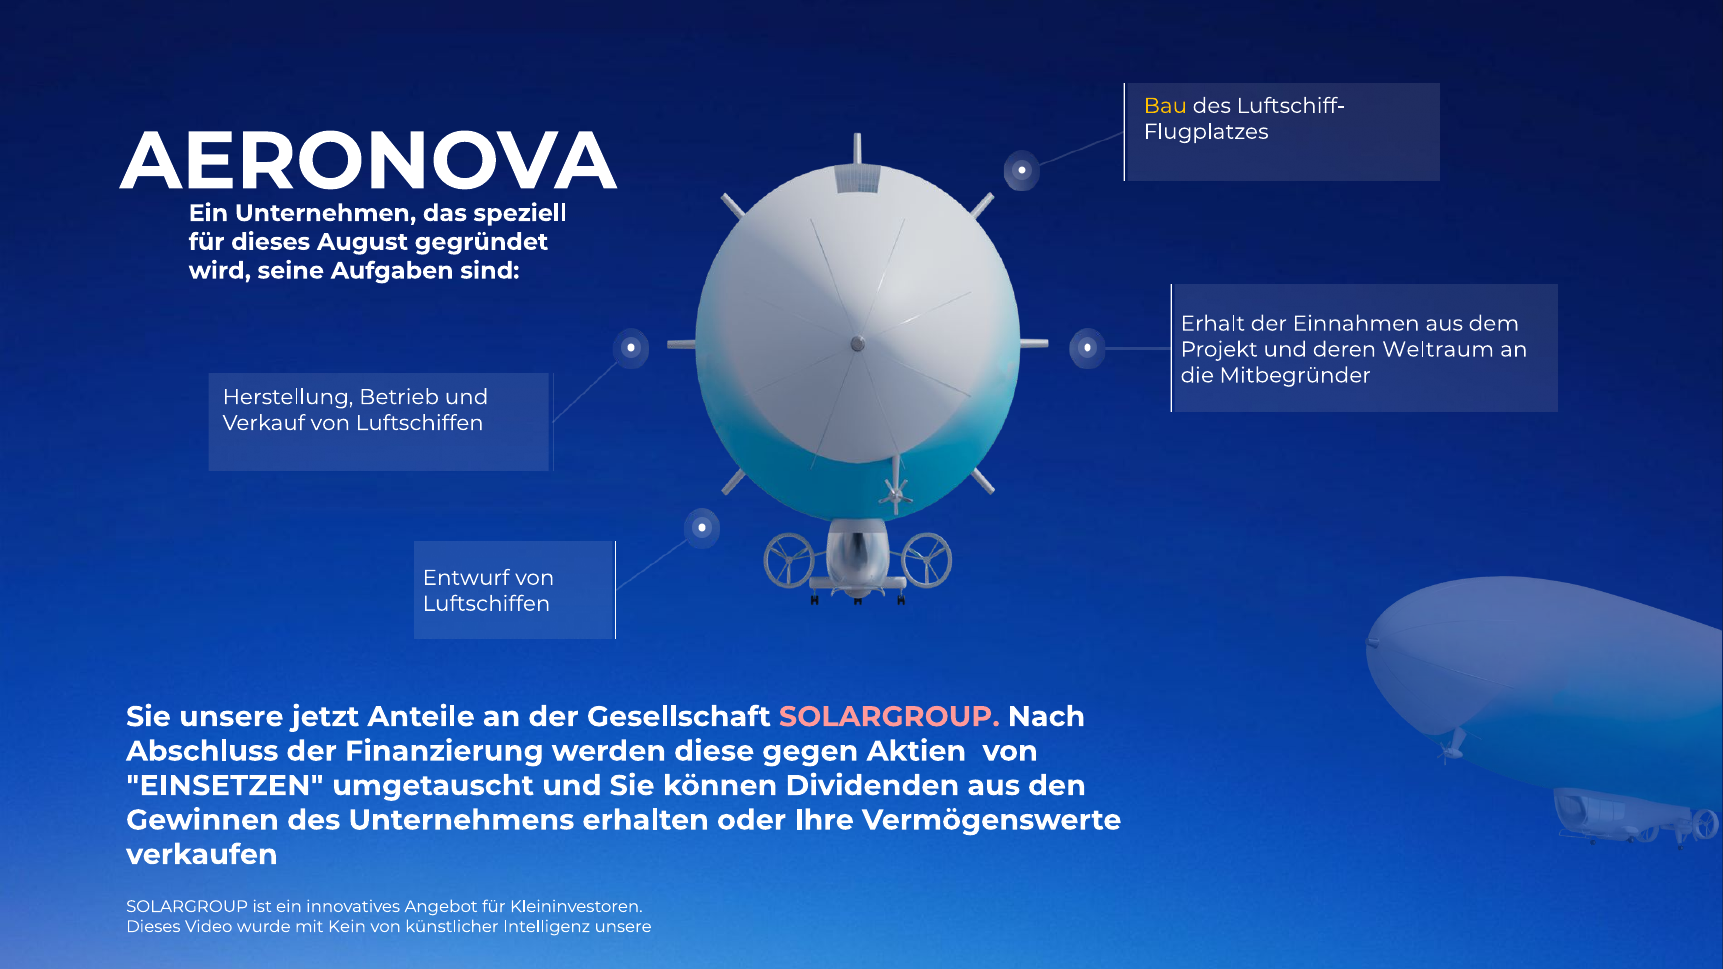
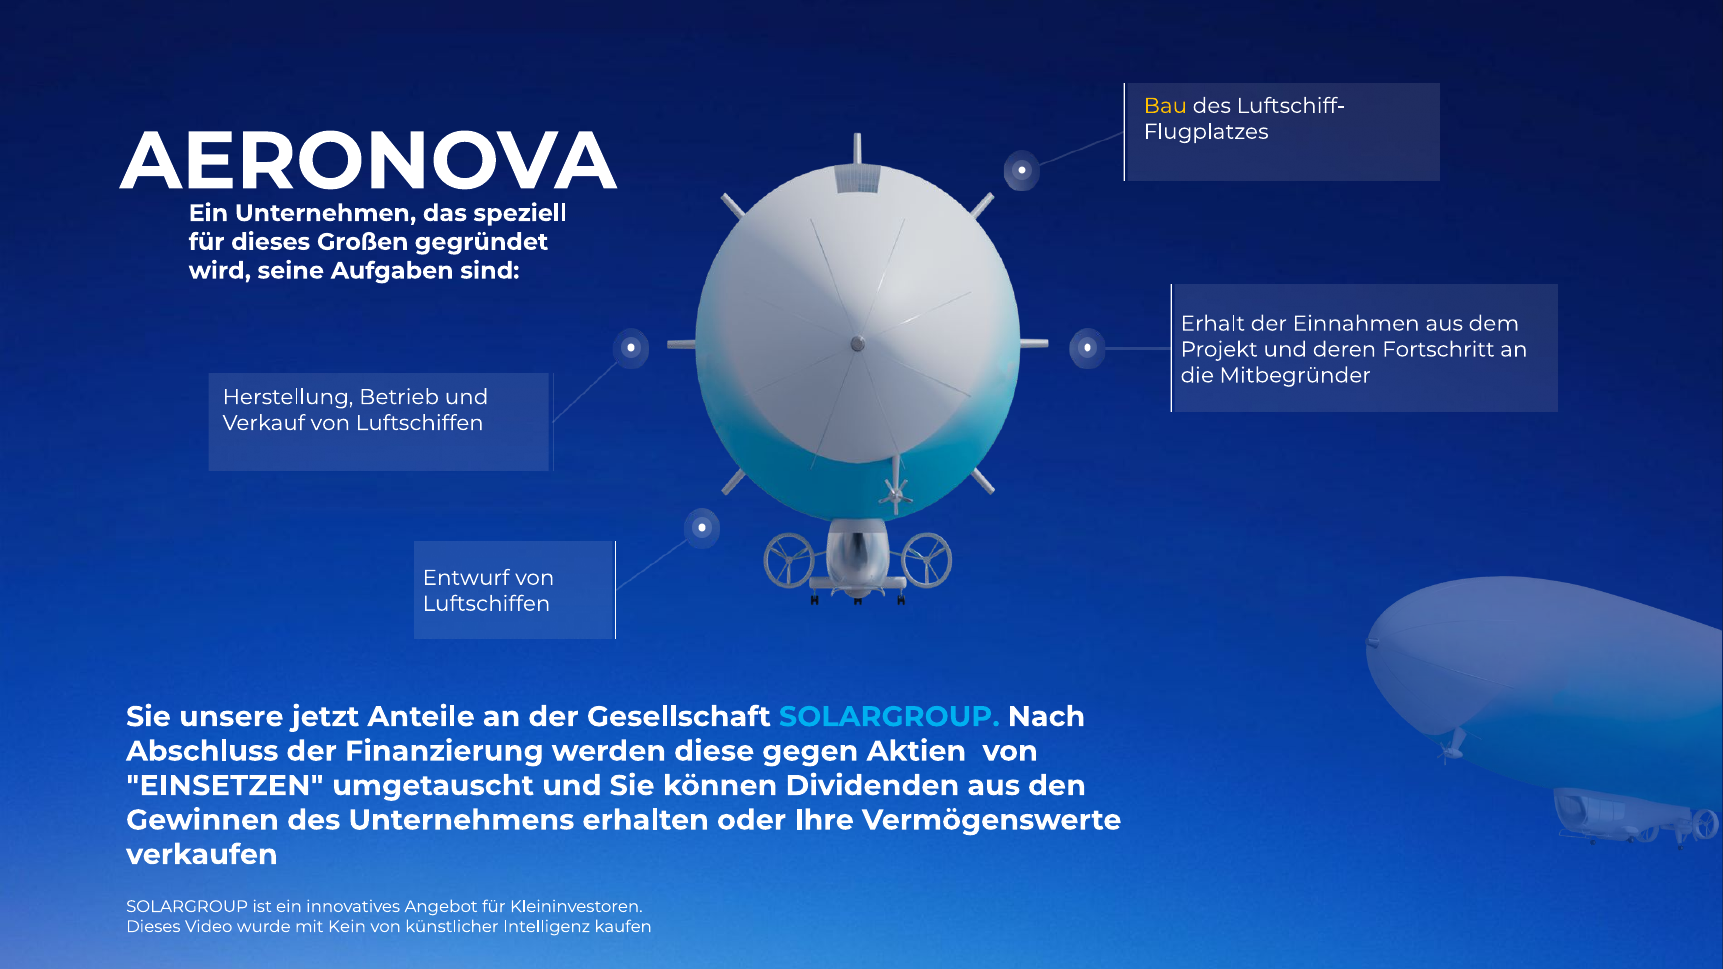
August: August -> Großen
Weltraum: Weltraum -> Fortschritt
SOLARGROUP at (889, 717) colour: pink -> light blue
Intelligenz unsere: unsere -> kaufen
